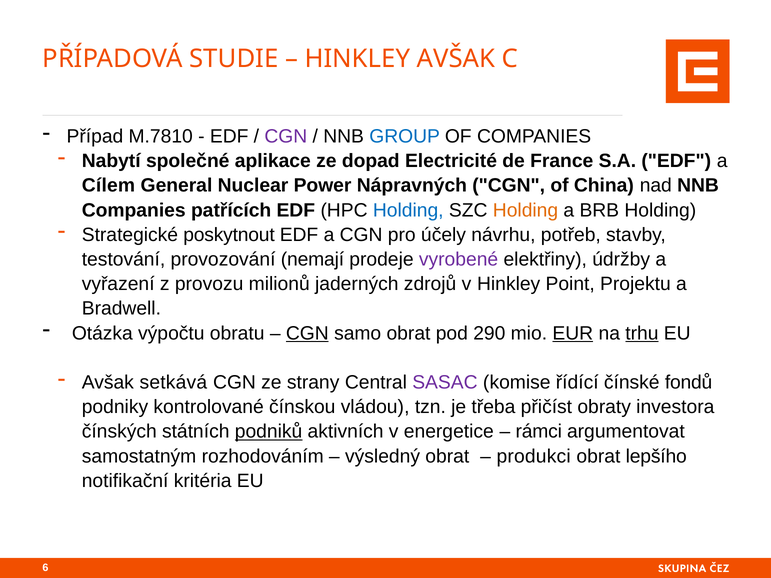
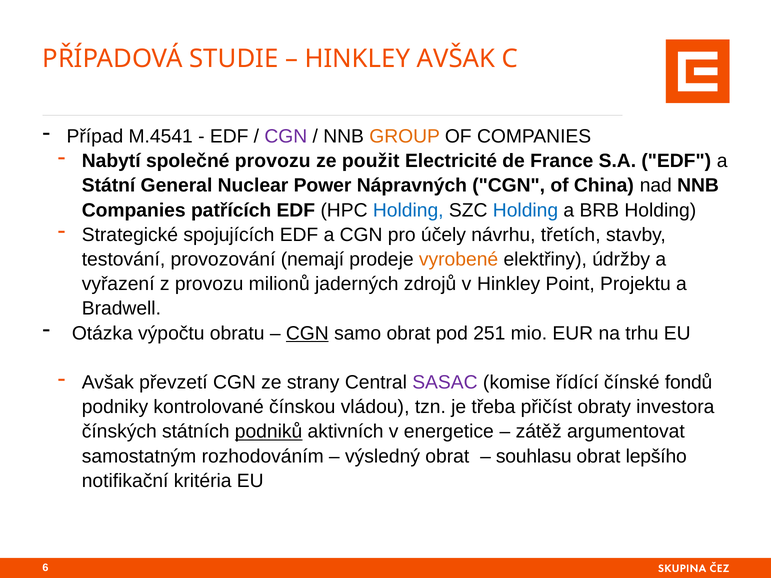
M.7810: M.7810 -> M.4541
GROUP colour: blue -> orange
společné aplikace: aplikace -> provozu
dopad: dopad -> použit
Cílem: Cílem -> Státní
Holding at (526, 210) colour: orange -> blue
poskytnout: poskytnout -> spojujících
potřeb: potřeb -> třetích
vyrobené colour: purple -> orange
290: 290 -> 251
EUR underline: present -> none
trhu underline: present -> none
setkává: setkává -> převzetí
rámci: rámci -> zátěž
produkci: produkci -> souhlasu
